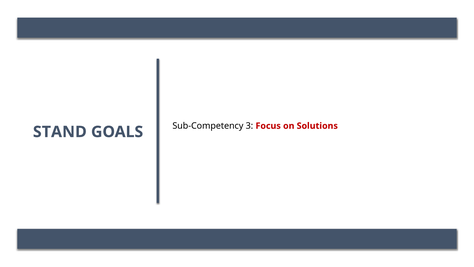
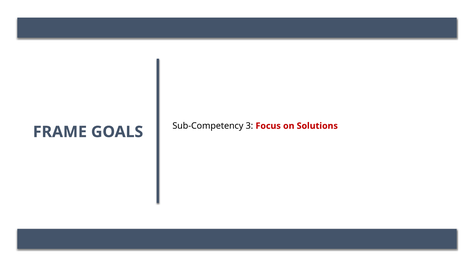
STAND: STAND -> FRAME
